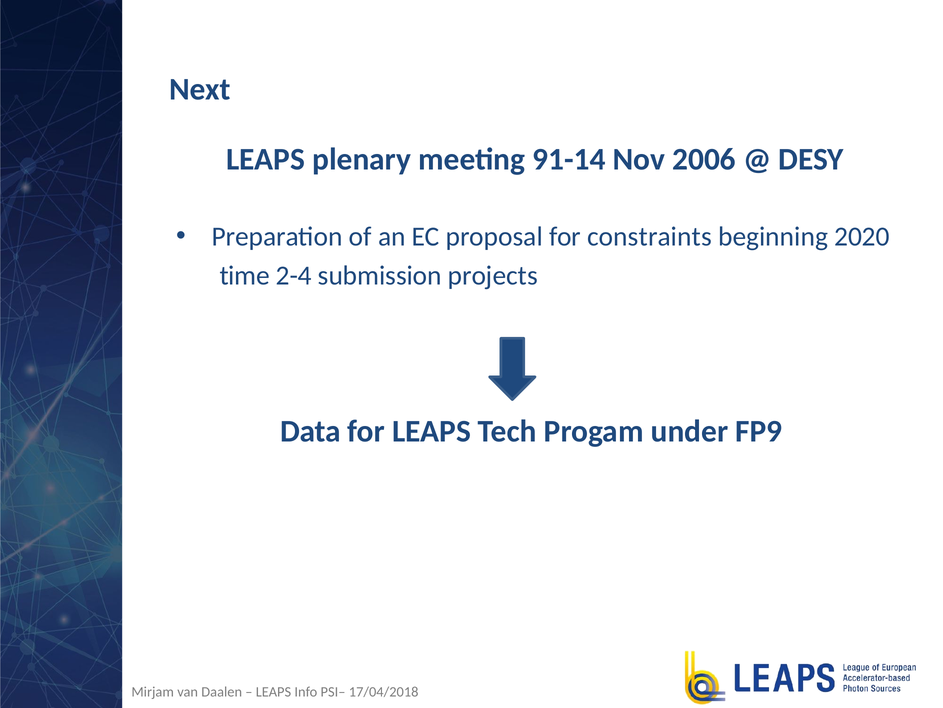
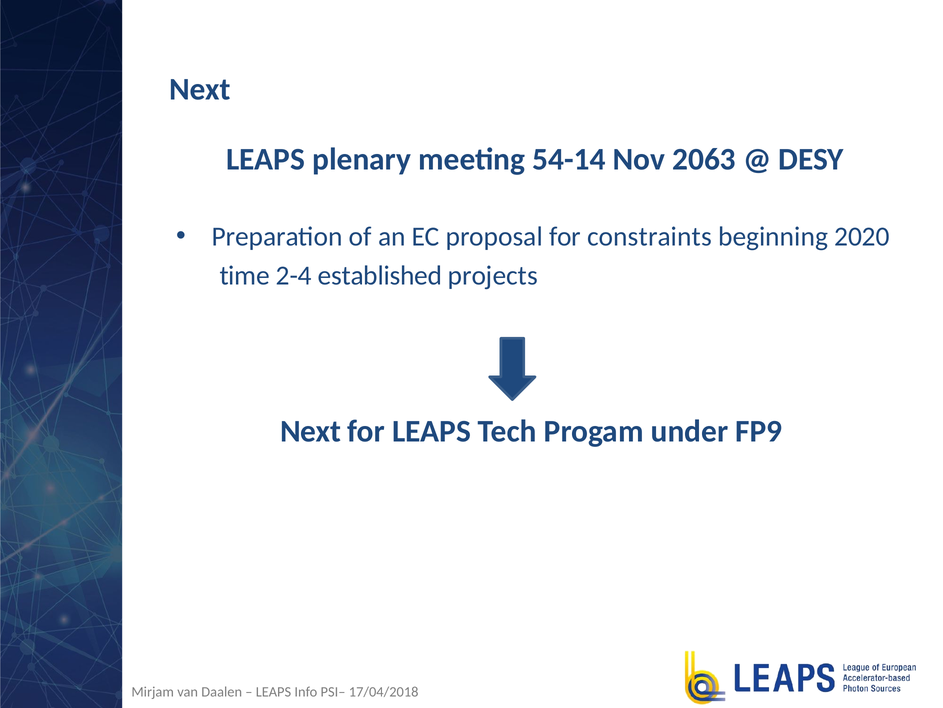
91-14: 91-14 -> 54-14
2006: 2006 -> 2063
submission: submission -> established
Data at (311, 431): Data -> Next
